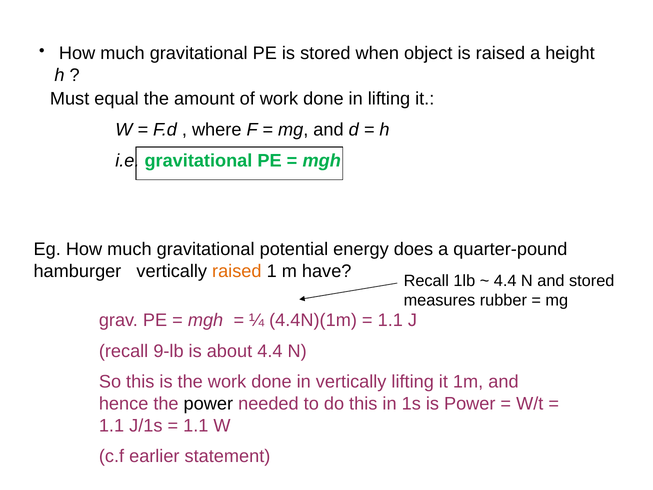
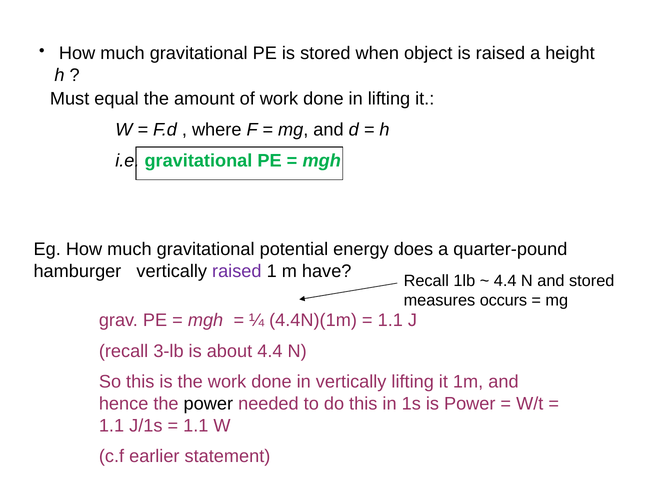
raised at (237, 271) colour: orange -> purple
rubber: rubber -> occurs
9-lb: 9-lb -> 3-lb
